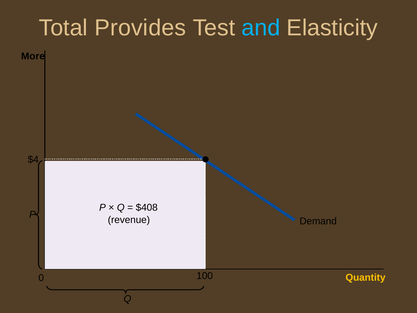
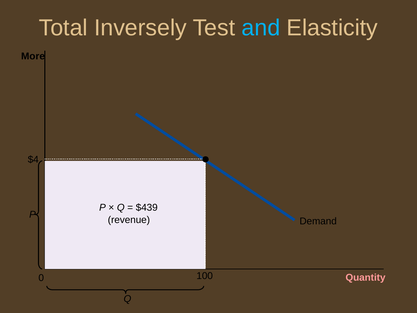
Provides: Provides -> Inversely
$408: $408 -> $439
Quantity colour: yellow -> pink
